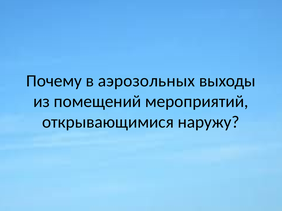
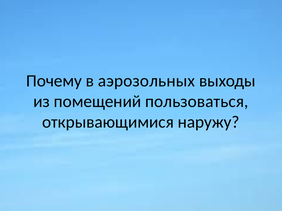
мероприятий: мероприятий -> пользоваться
